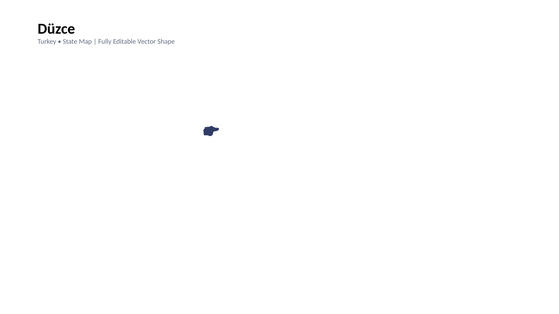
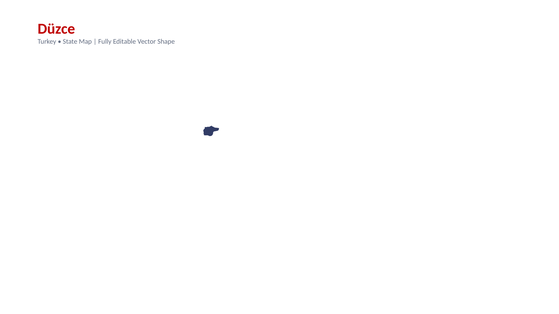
Düzce colour: black -> red
